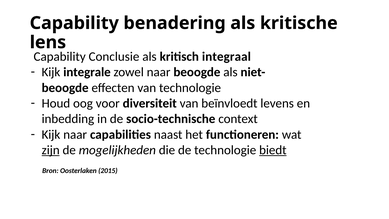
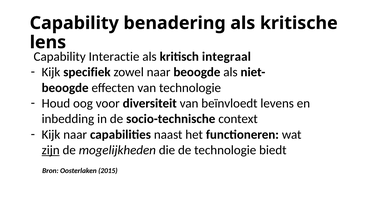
Conclusie: Conclusie -> Interactie
integrale: integrale -> specifiek
biedt underline: present -> none
